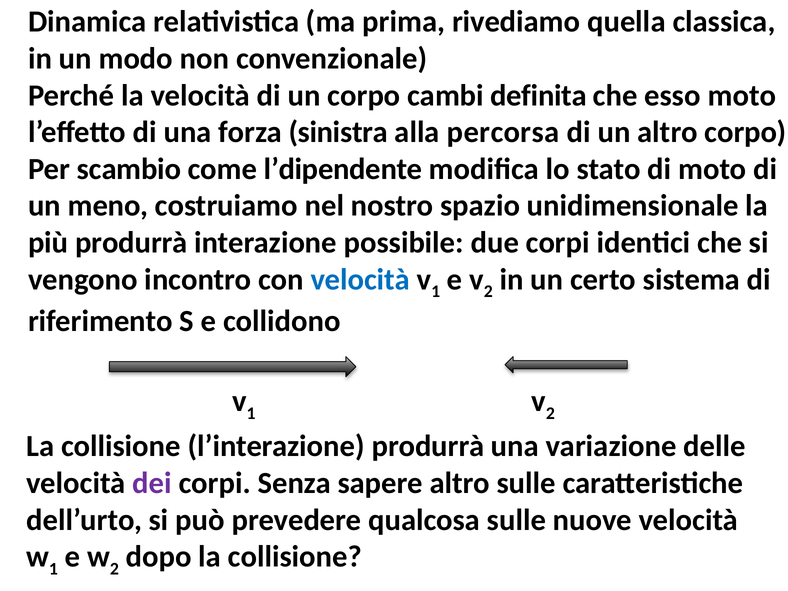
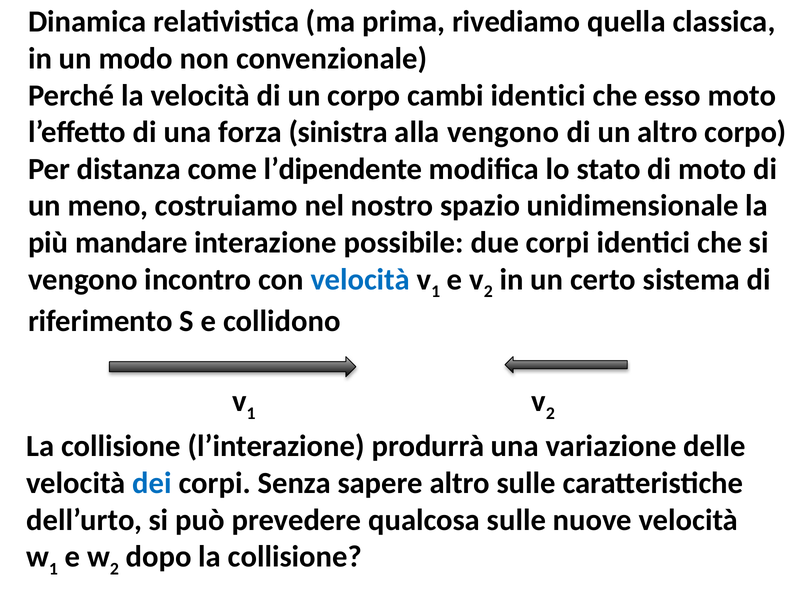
cambi definita: definita -> identici
alla percorsa: percorsa -> vengono
scambio: scambio -> distanza
più produrrà: produrrà -> mandare
dei colour: purple -> blue
